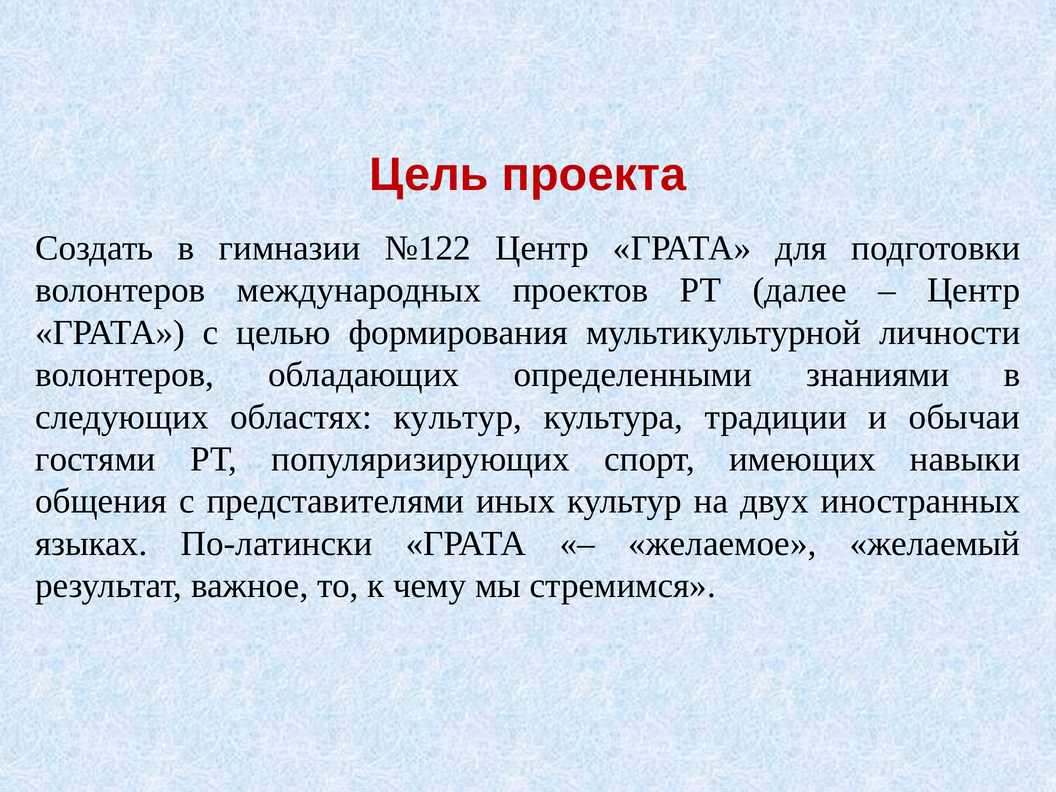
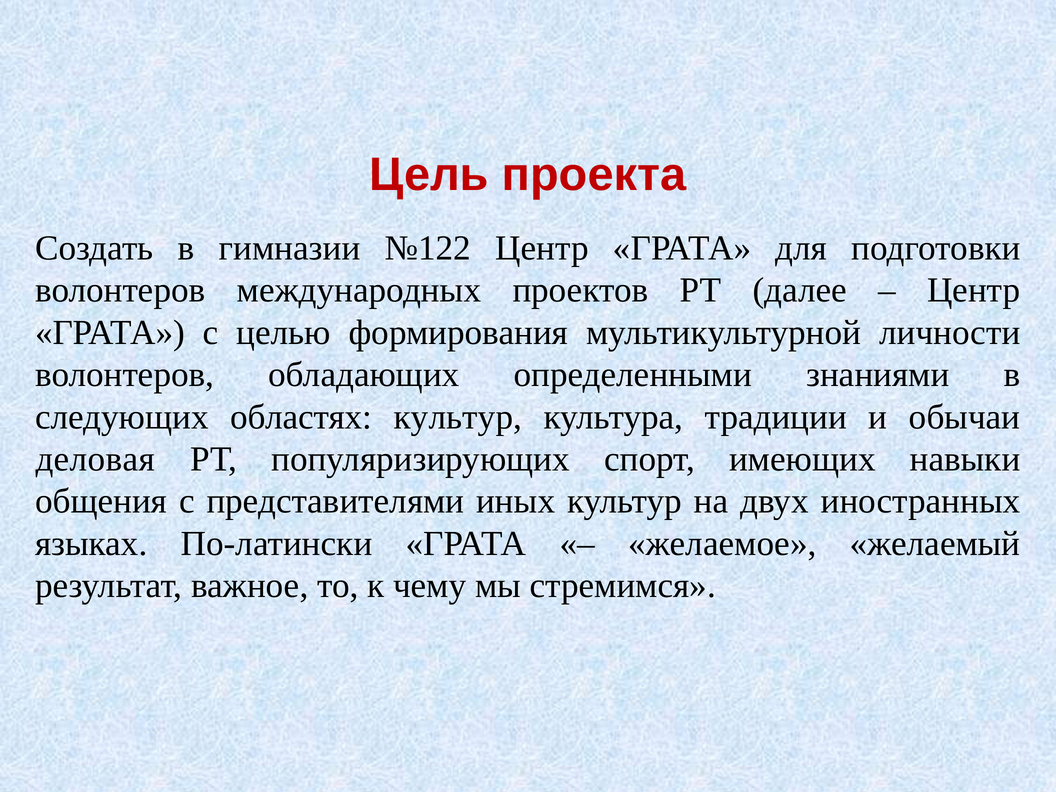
гостями: гостями -> деловая
